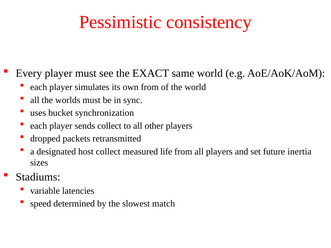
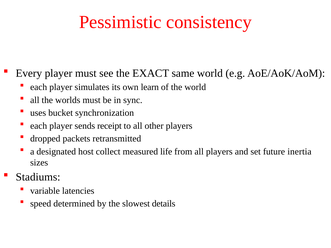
own from: from -> learn
sends collect: collect -> receipt
match: match -> details
